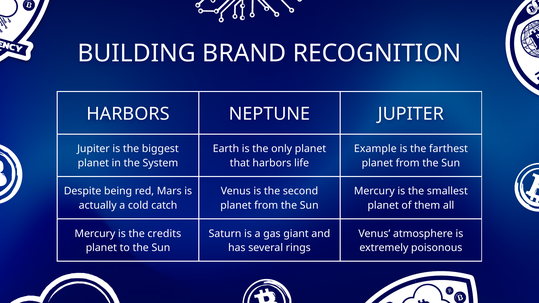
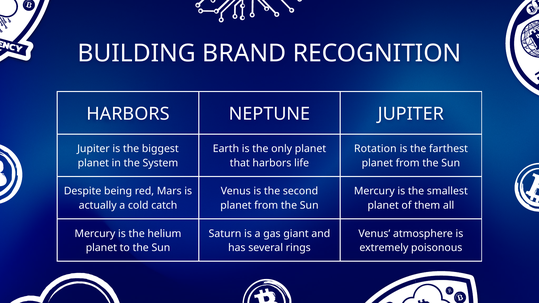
Example: Example -> Rotation
credits: credits -> helium
